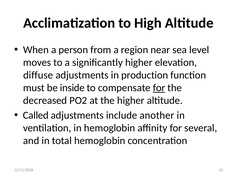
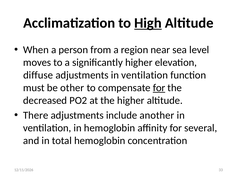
High underline: none -> present
adjustments in production: production -> ventilation
inside: inside -> other
Called: Called -> There
